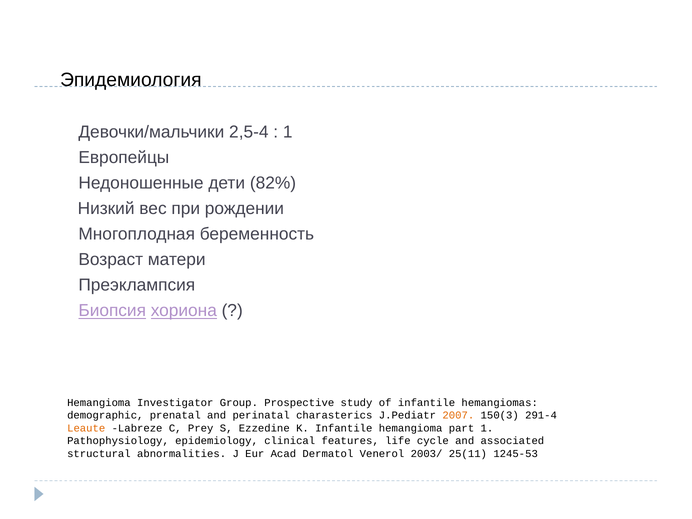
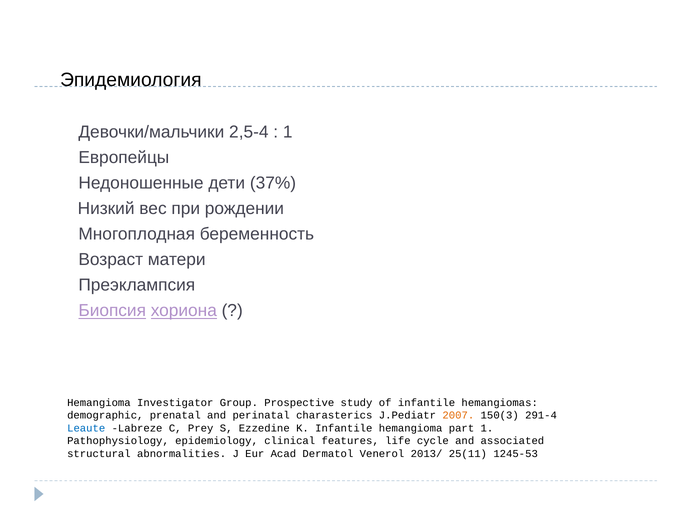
82%: 82% -> 37%
Leaute colour: orange -> blue
2003/: 2003/ -> 2013/
